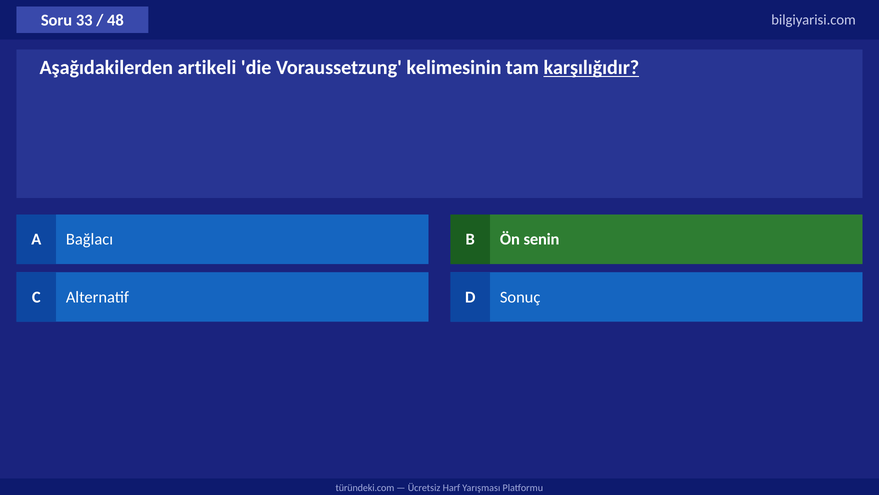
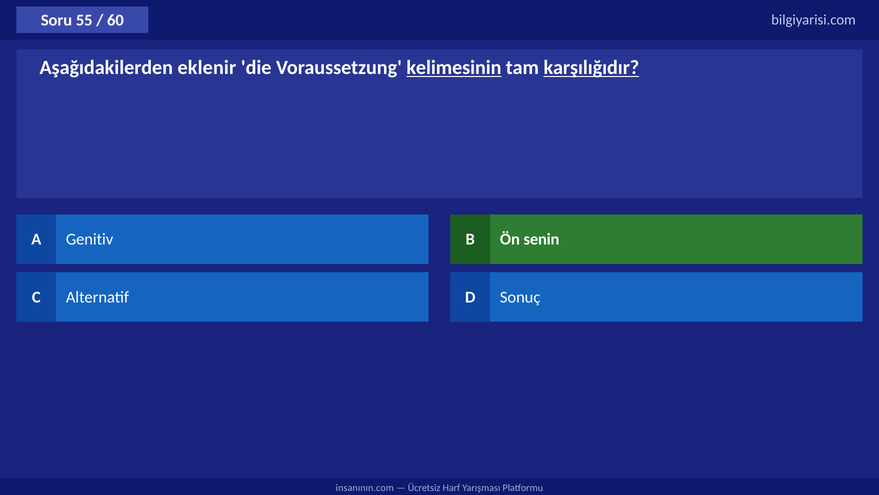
33: 33 -> 55
48: 48 -> 60
artikeli: artikeli -> eklenir
kelimesinin underline: none -> present
Bağlacı: Bağlacı -> Genitiv
türündeki.com: türündeki.com -> insanının.com
